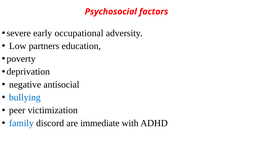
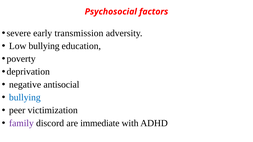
occupational: occupational -> transmission
Low partners: partners -> bullying
family colour: blue -> purple
